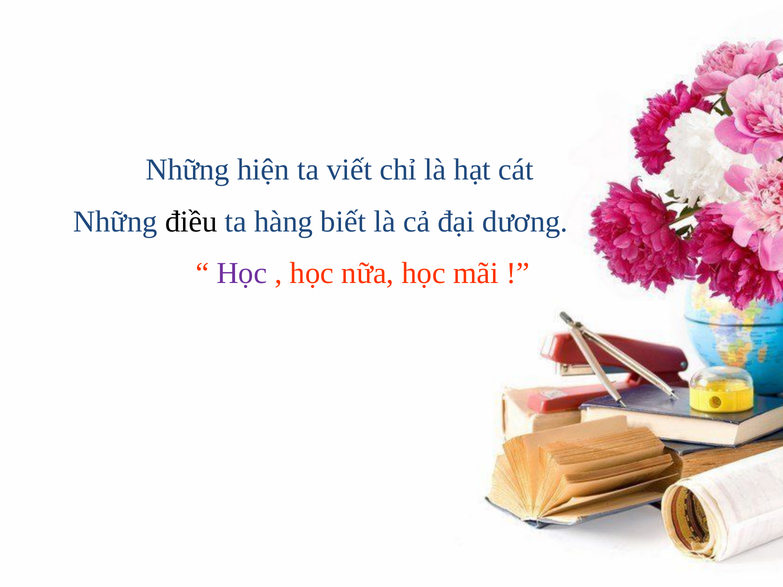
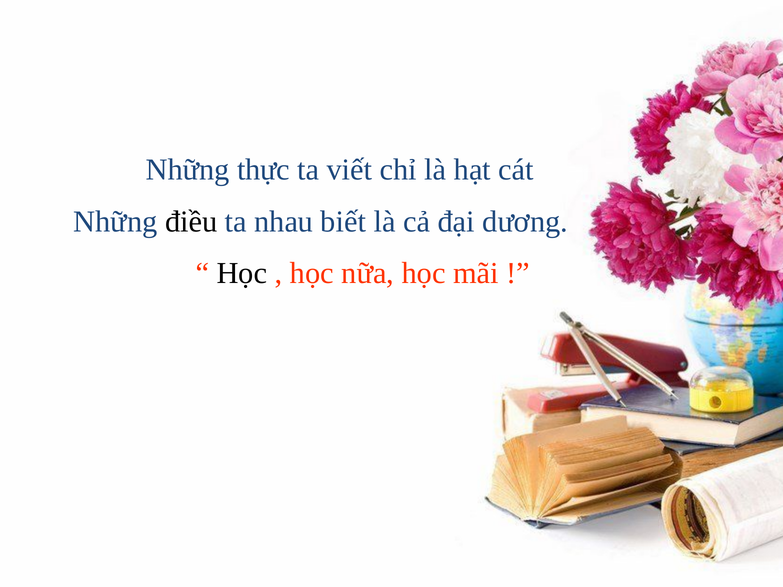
hiện: hiện -> thực
hàng: hàng -> nhau
Học at (242, 273) colour: purple -> black
